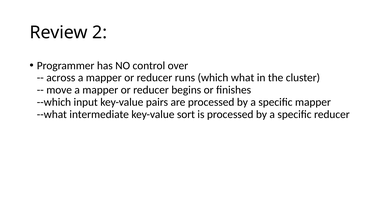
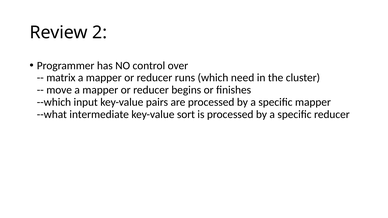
across: across -> matrix
what: what -> need
